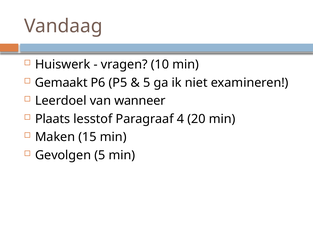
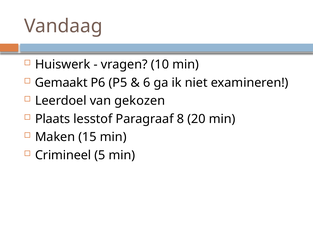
5 at (147, 83): 5 -> 6
wanneer: wanneer -> gekozen
4: 4 -> 8
Gevolgen: Gevolgen -> Crimineel
